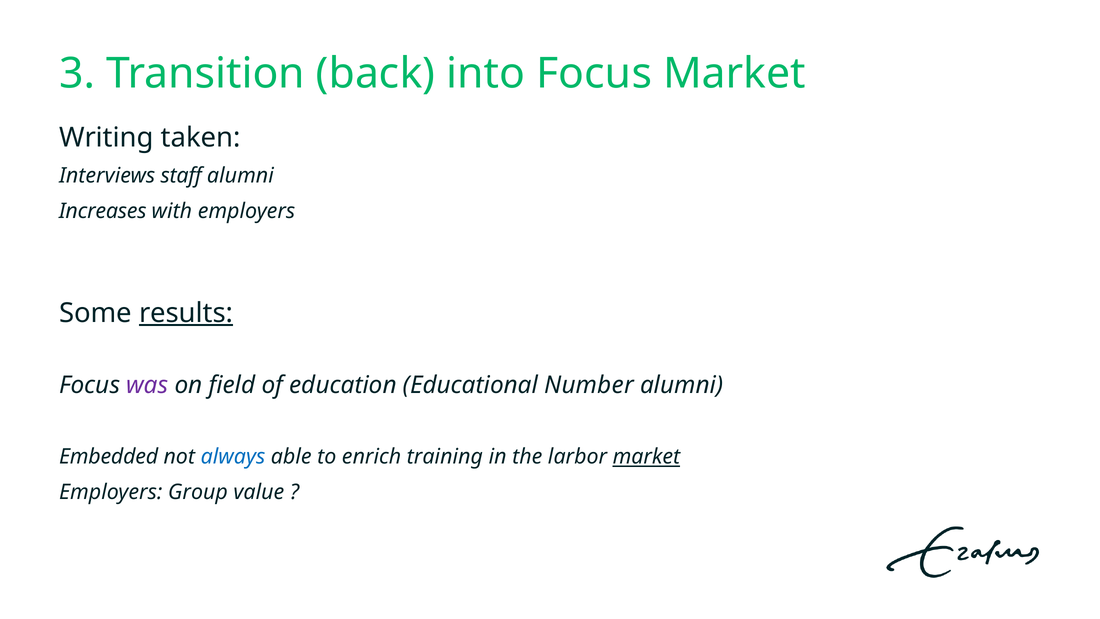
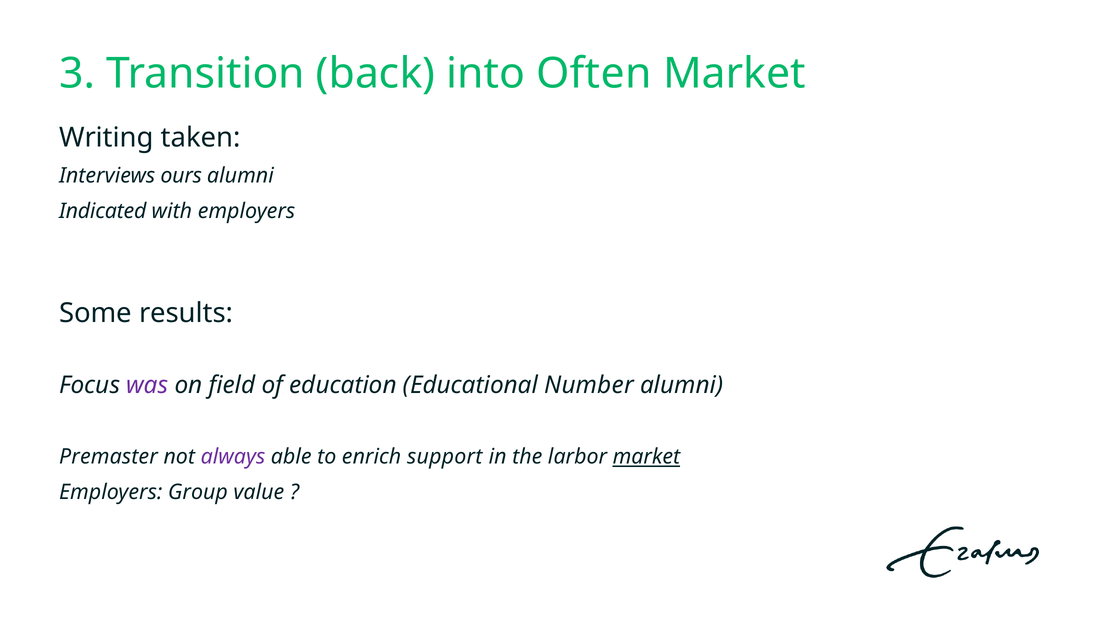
into Focus: Focus -> Often
staff: staff -> ours
Increases: Increases -> Indicated
results underline: present -> none
Embedded: Embedded -> Premaster
always colour: blue -> purple
training: training -> support
